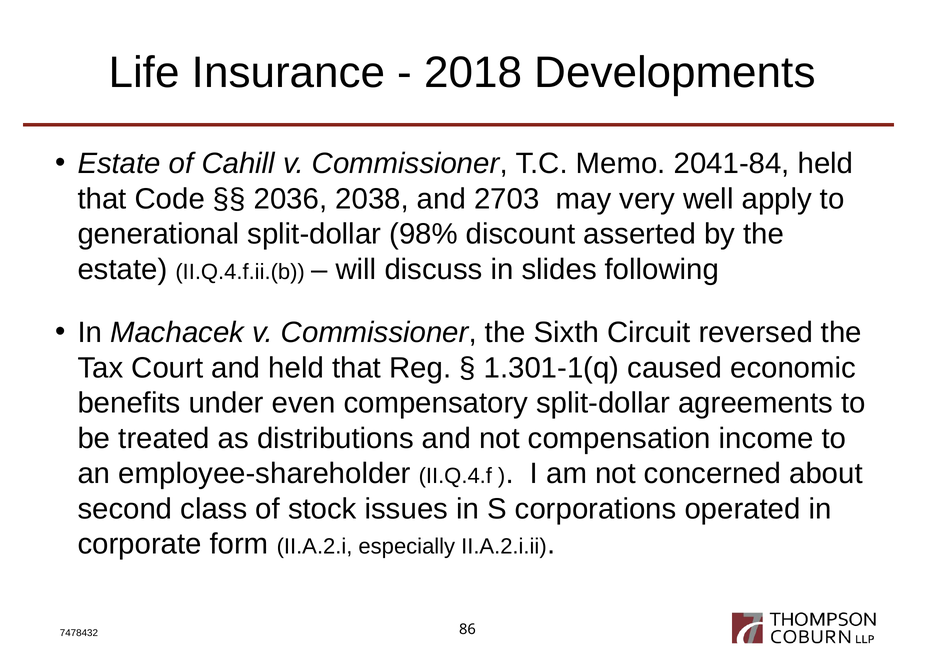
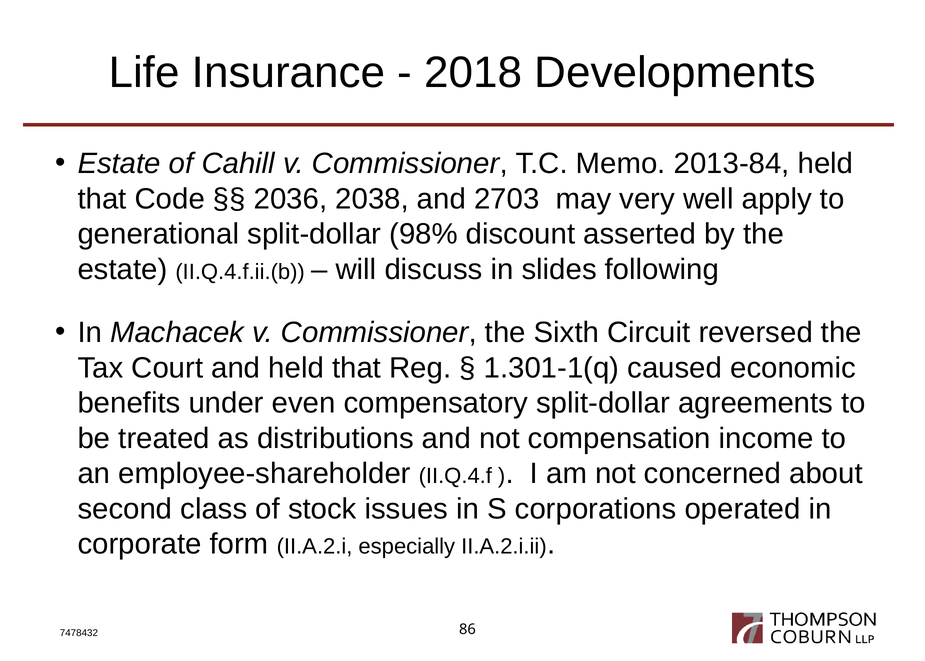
2041-84: 2041-84 -> 2013-84
